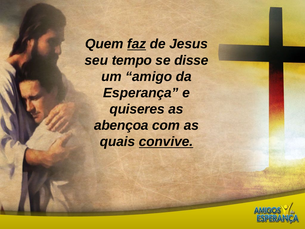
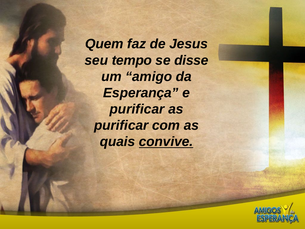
faz underline: present -> none
quiseres at (137, 109): quiseres -> purificar
abençoa at (121, 125): abençoa -> purificar
